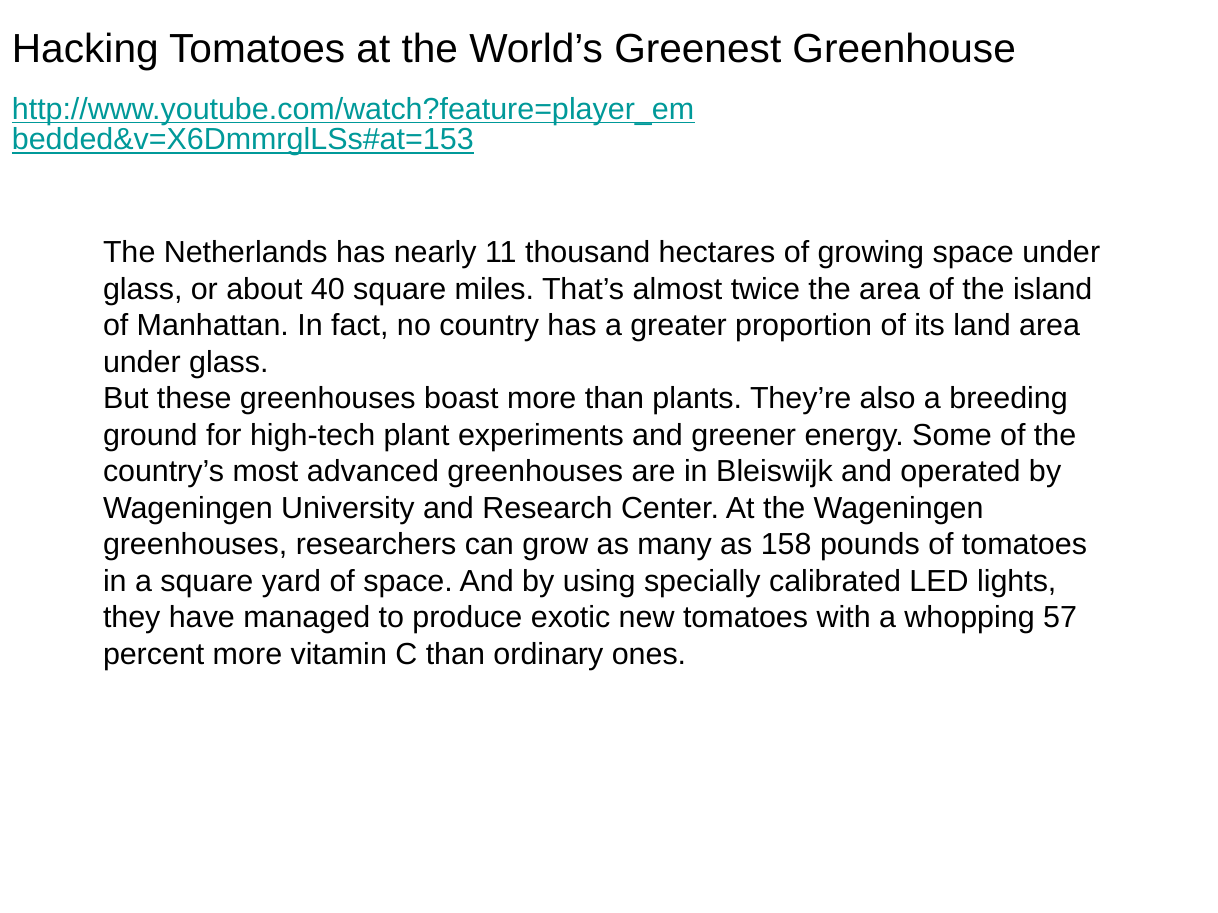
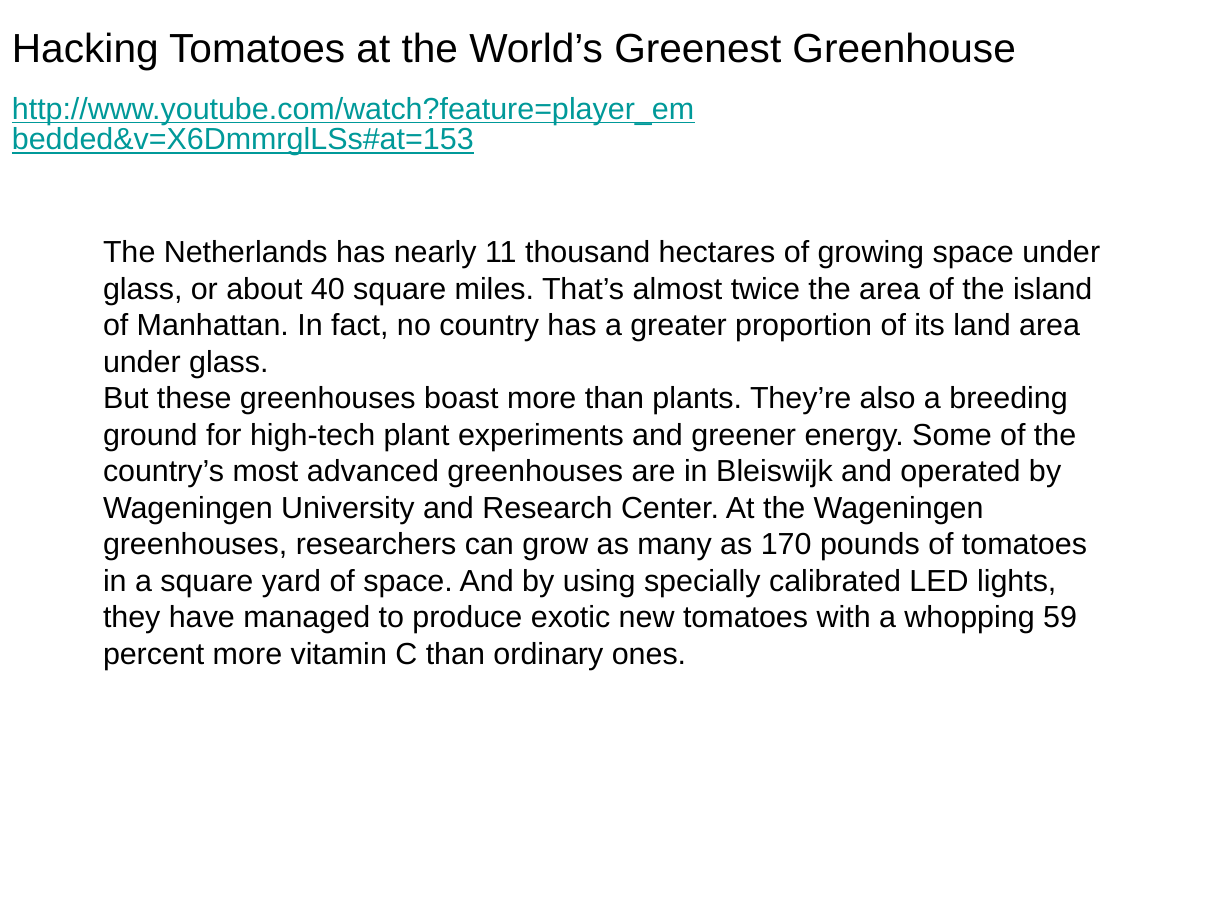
158: 158 -> 170
57: 57 -> 59
